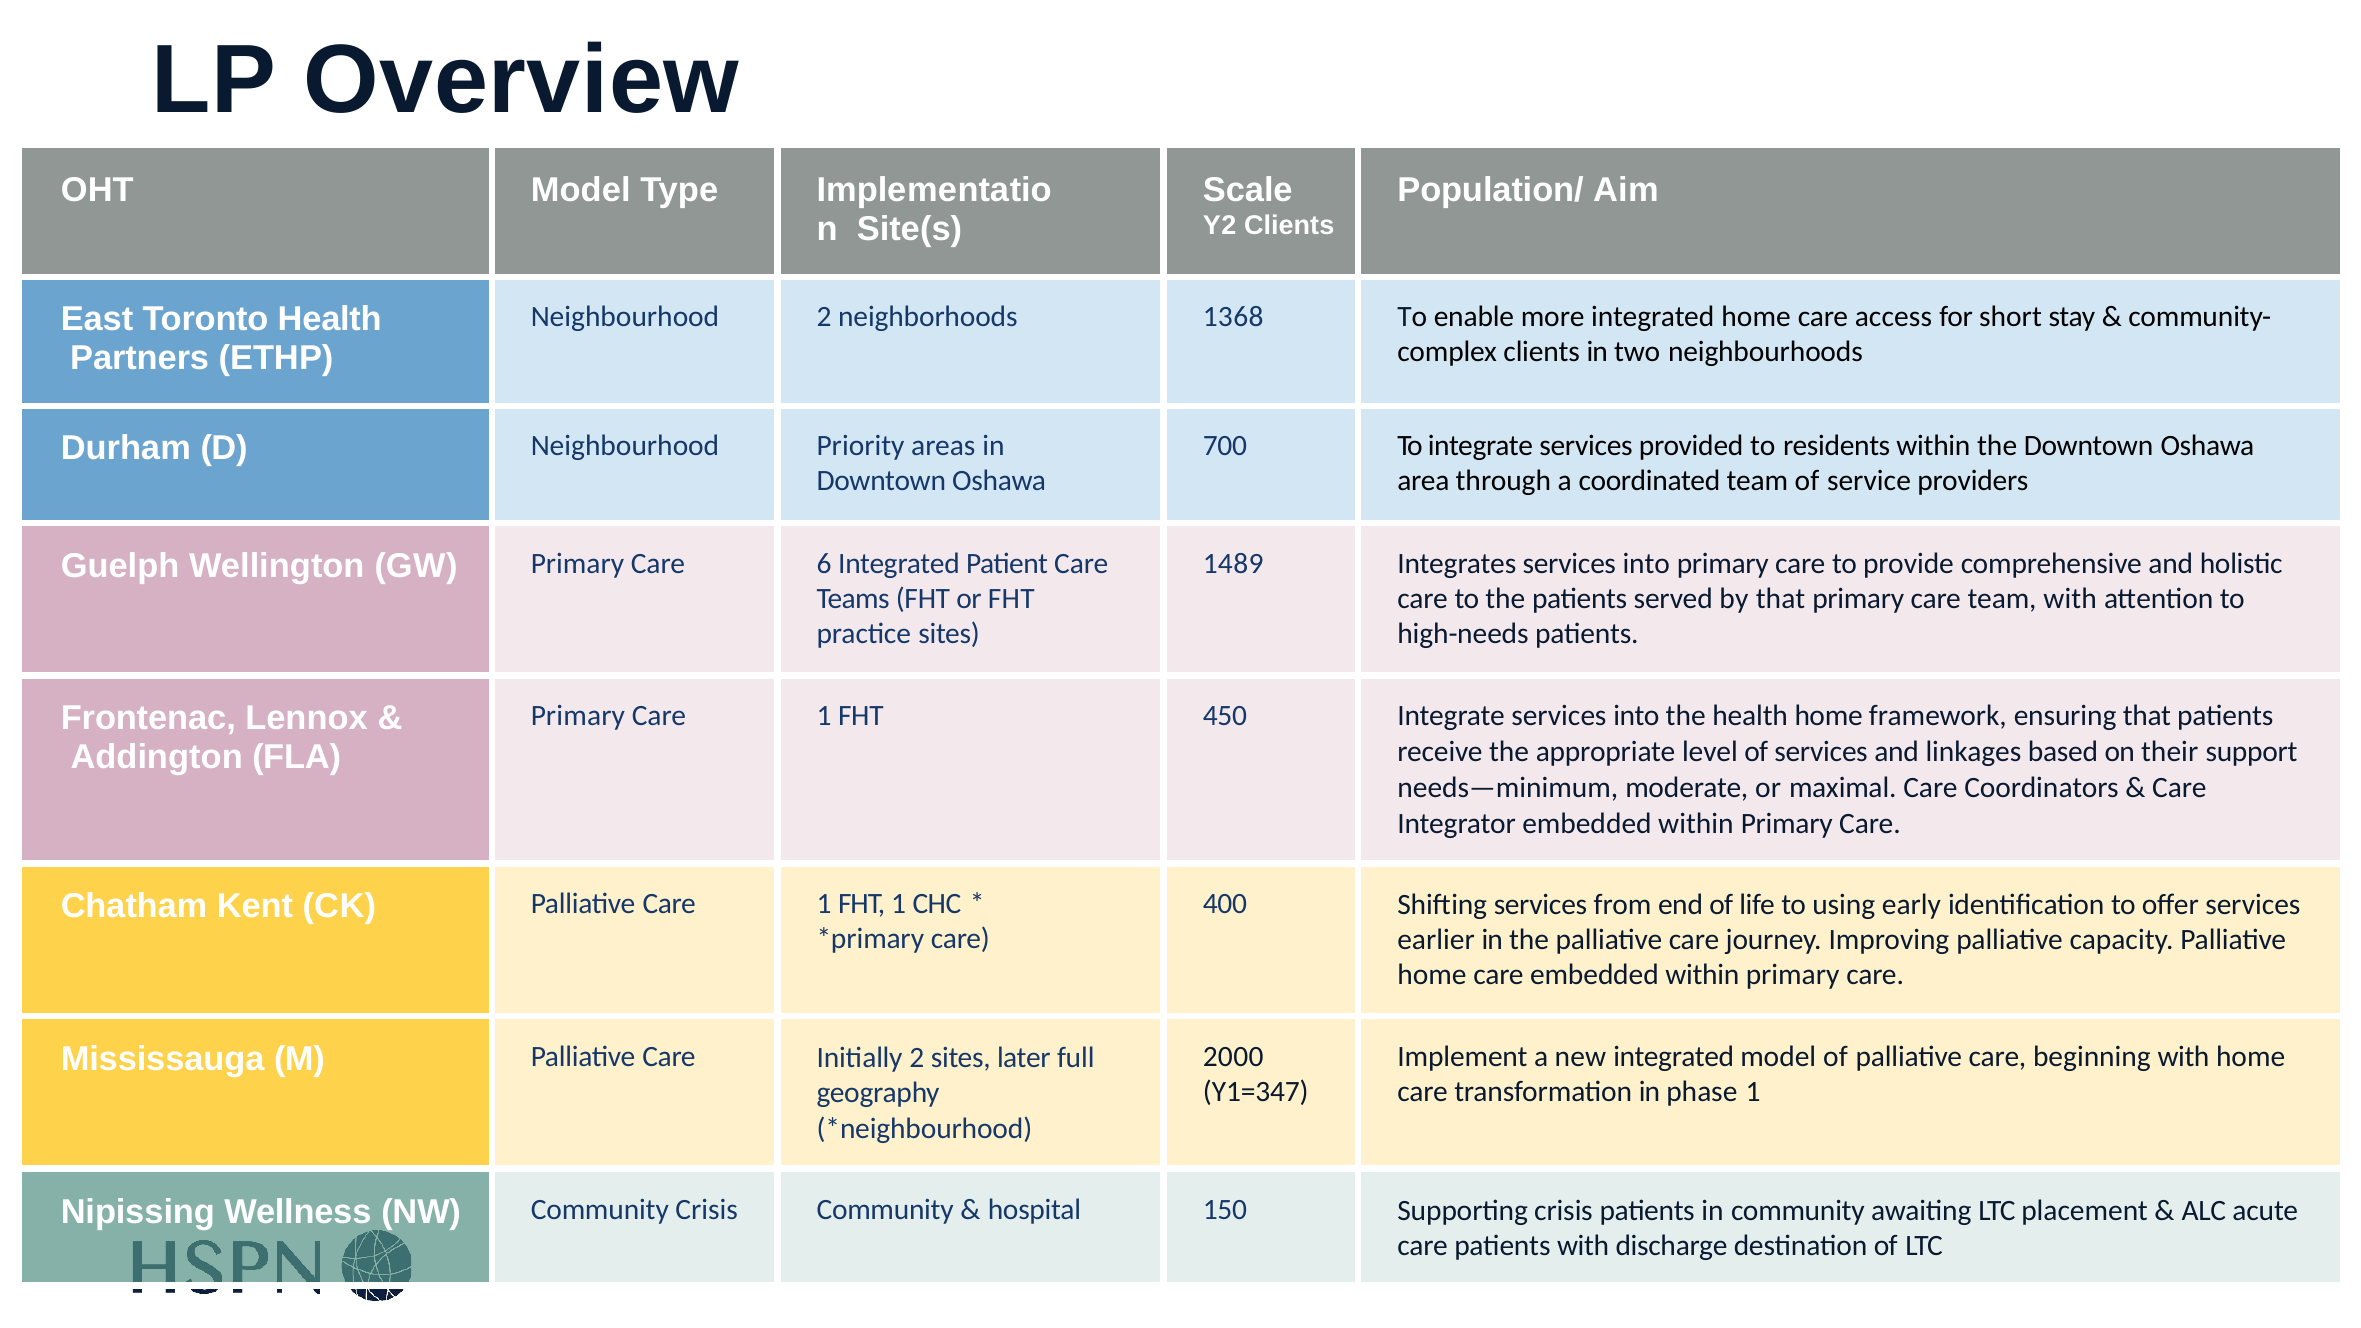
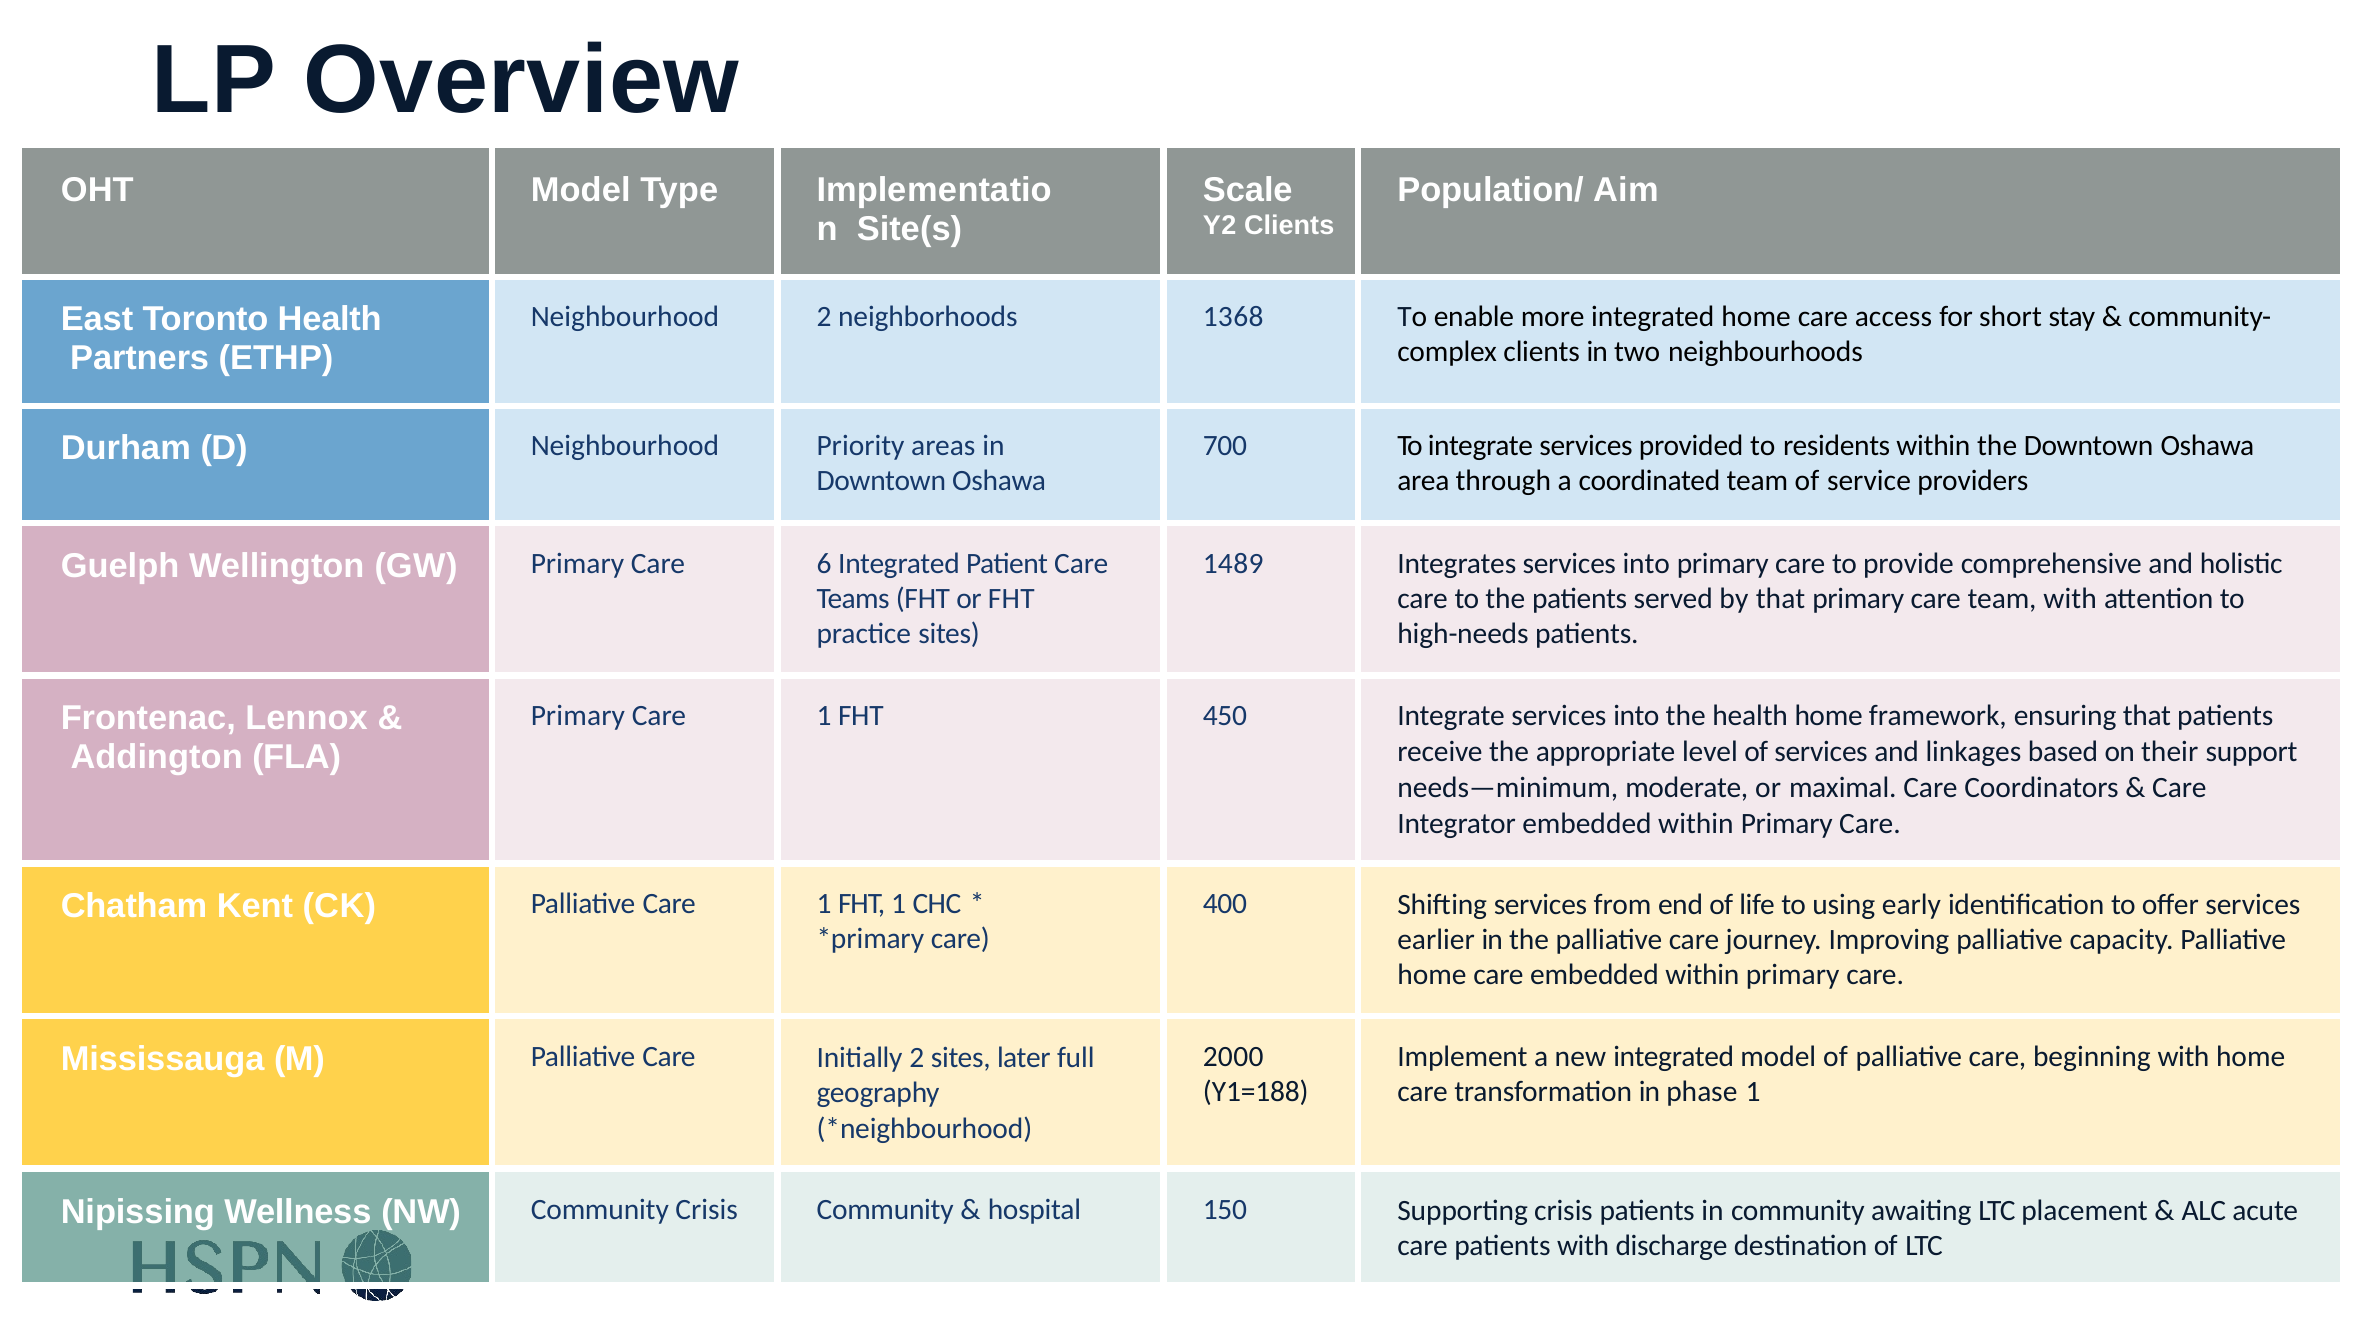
Y1=347: Y1=347 -> Y1=188
